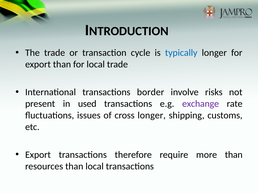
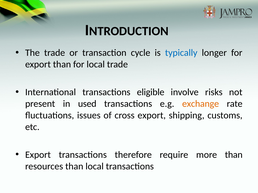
border: border -> eligible
exchange colour: purple -> orange
cross longer: longer -> export
